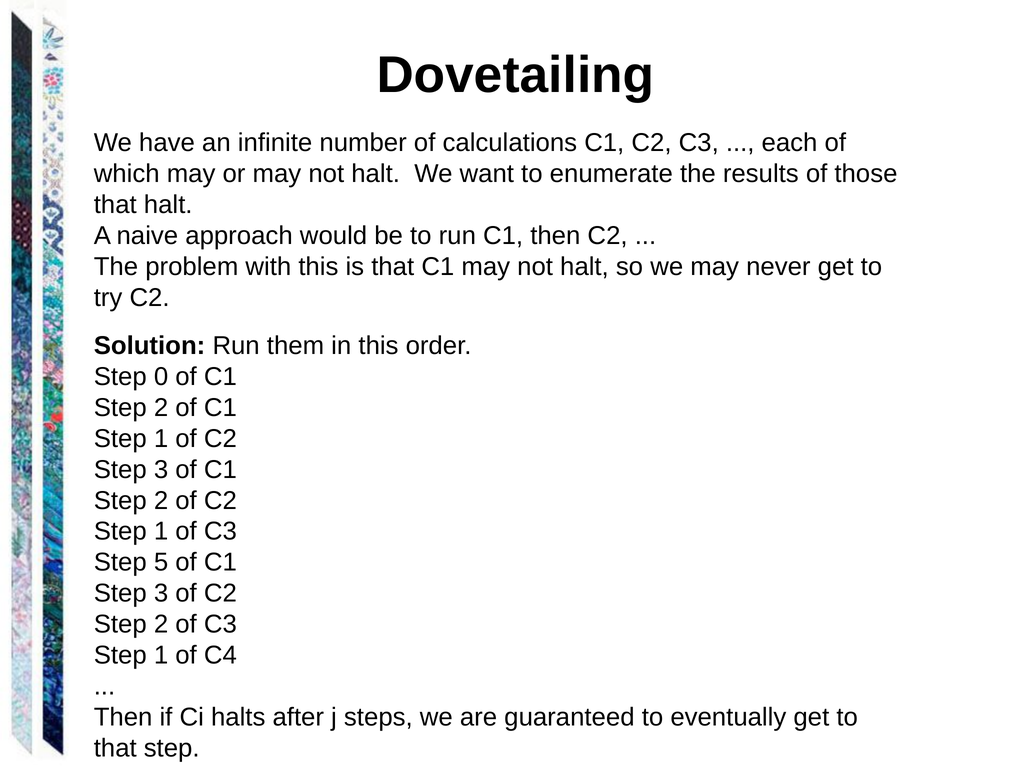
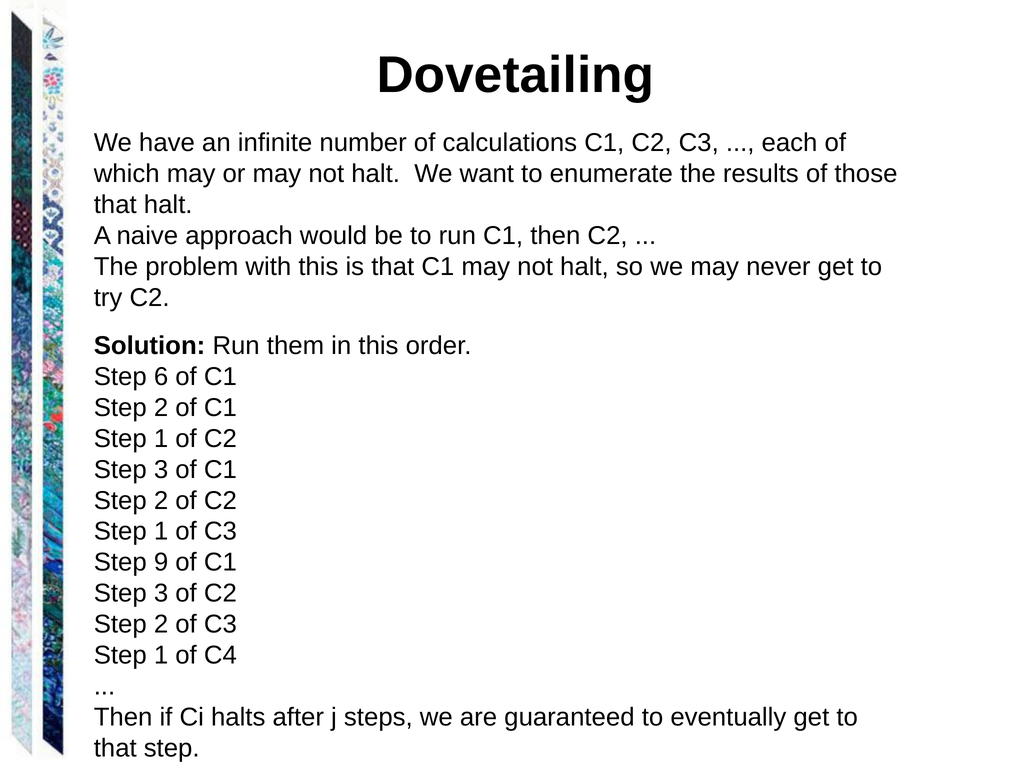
0: 0 -> 6
5: 5 -> 9
